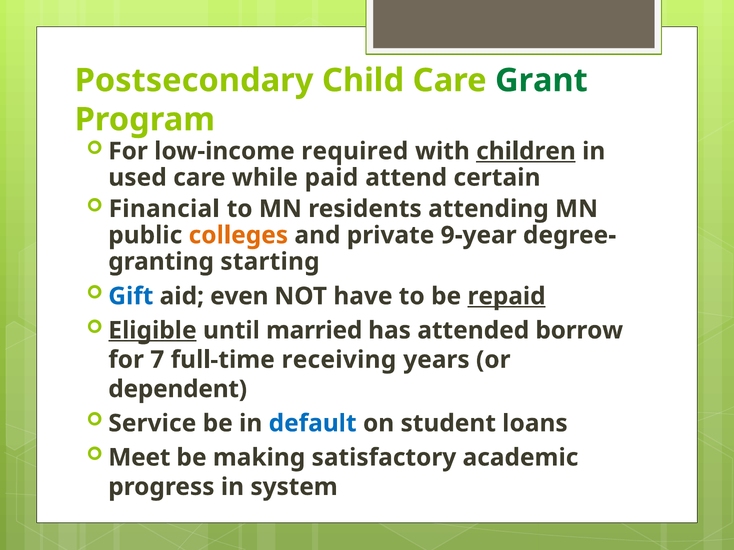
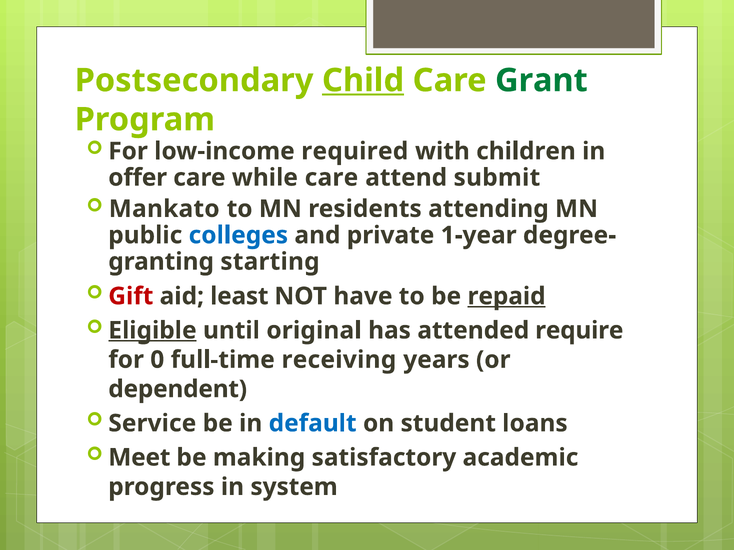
Child underline: none -> present
children underline: present -> none
used: used -> offer
while paid: paid -> care
certain: certain -> submit
Financial: Financial -> Mankato
colleges colour: orange -> blue
9-year: 9-year -> 1-year
Gift colour: blue -> red
even: even -> least
married: married -> original
borrow: borrow -> require
7: 7 -> 0
